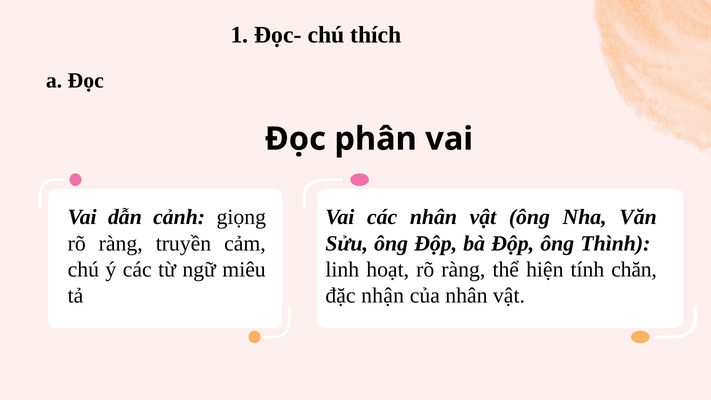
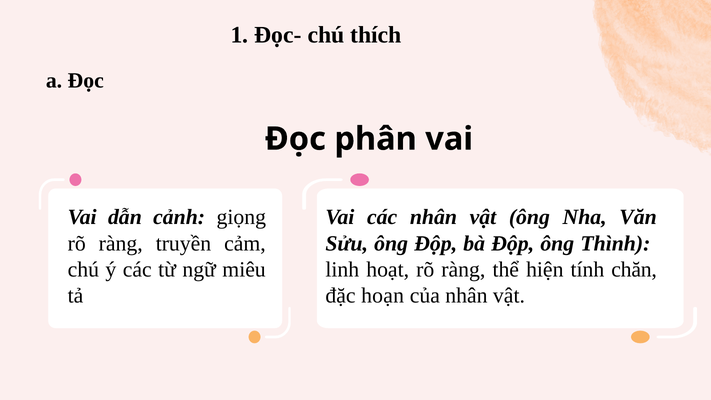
nhận: nhận -> hoạn
